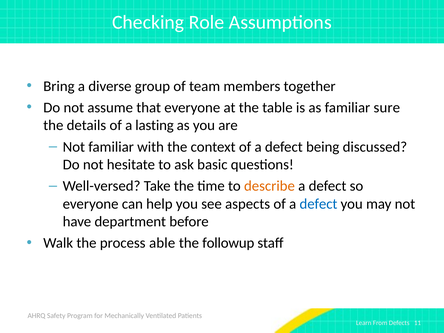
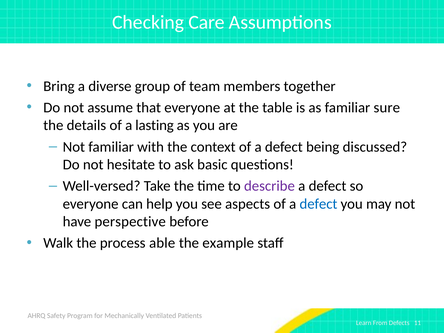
Role: Role -> Care
describe colour: orange -> purple
department: department -> perspective
followup: followup -> example
